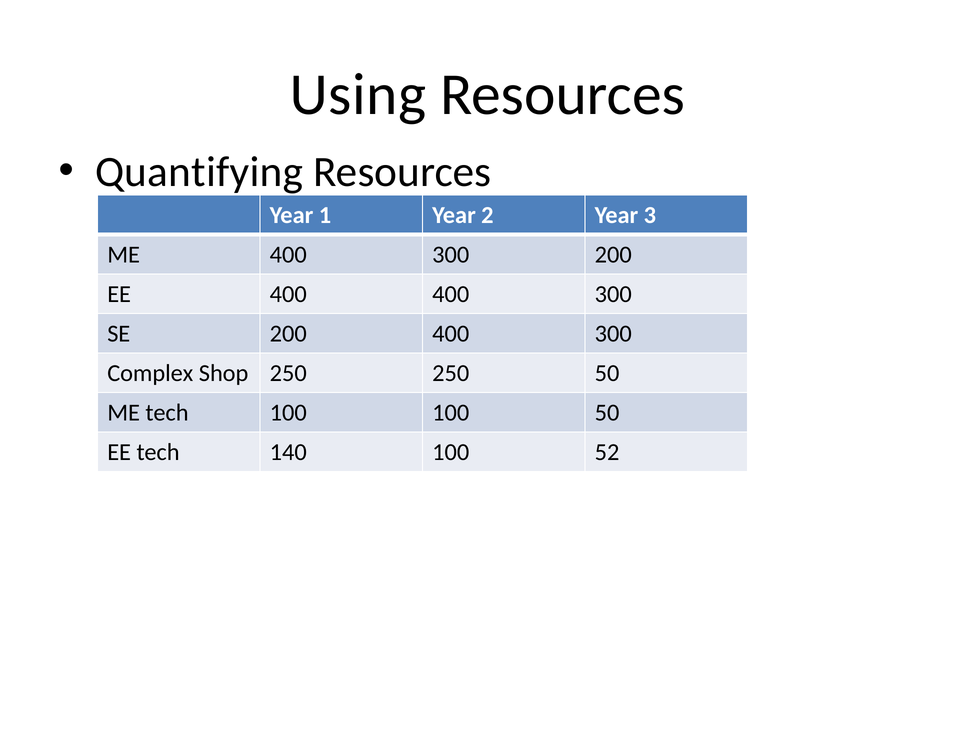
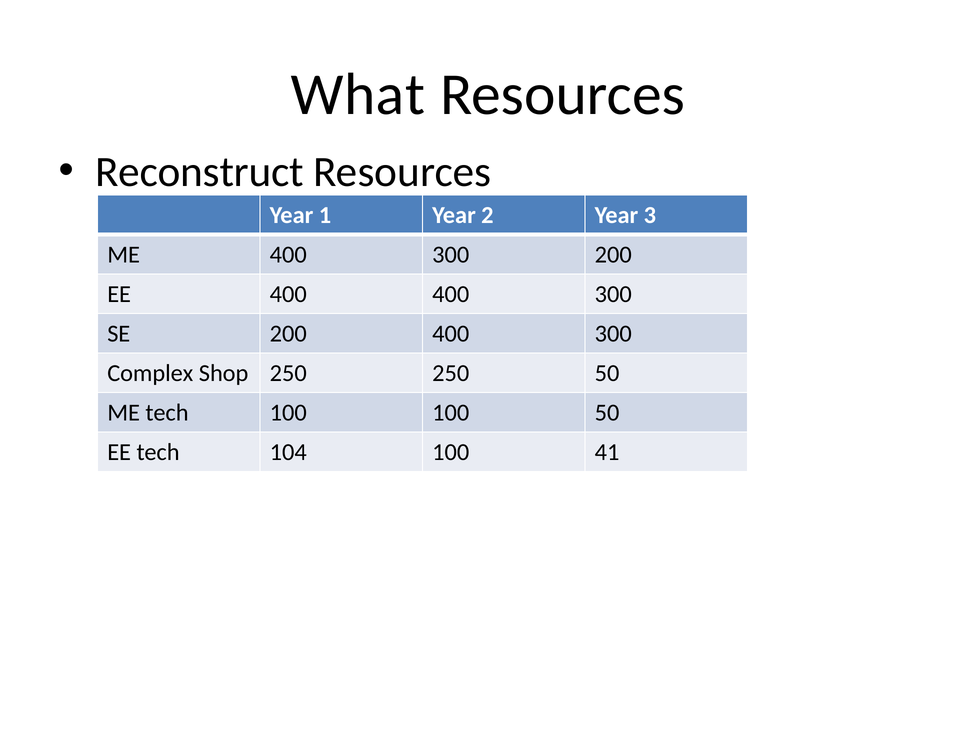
Using: Using -> What
Quantifying: Quantifying -> Reconstruct
140: 140 -> 104
52: 52 -> 41
